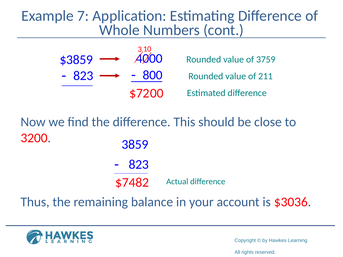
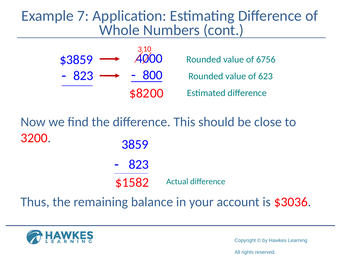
3759: 3759 -> 6756
211: 211 -> 623
$7: $7 -> $8
$7482: $7482 -> $1582
